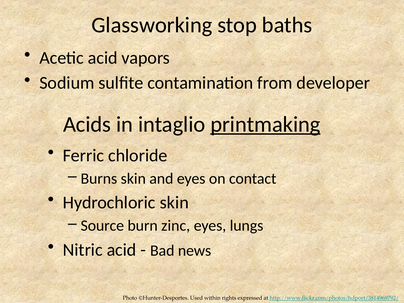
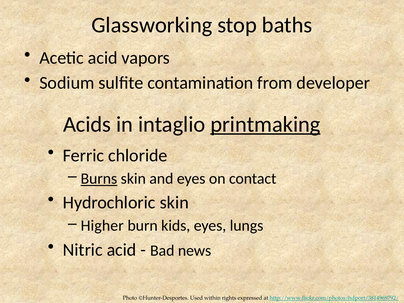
Burns underline: none -> present
Source: Source -> Higher
zinc: zinc -> kids
